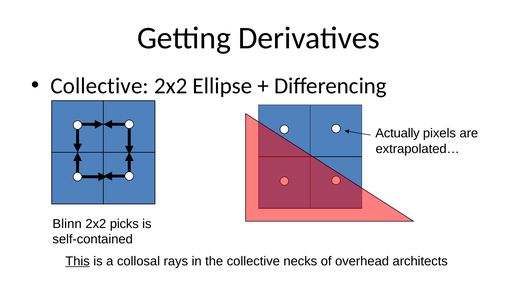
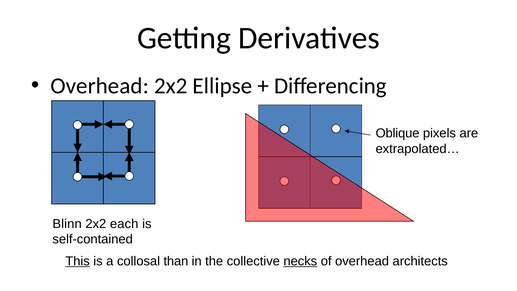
Collective at (100, 86): Collective -> Overhead
Actually: Actually -> Oblique
picks: picks -> each
rays: rays -> than
necks underline: none -> present
